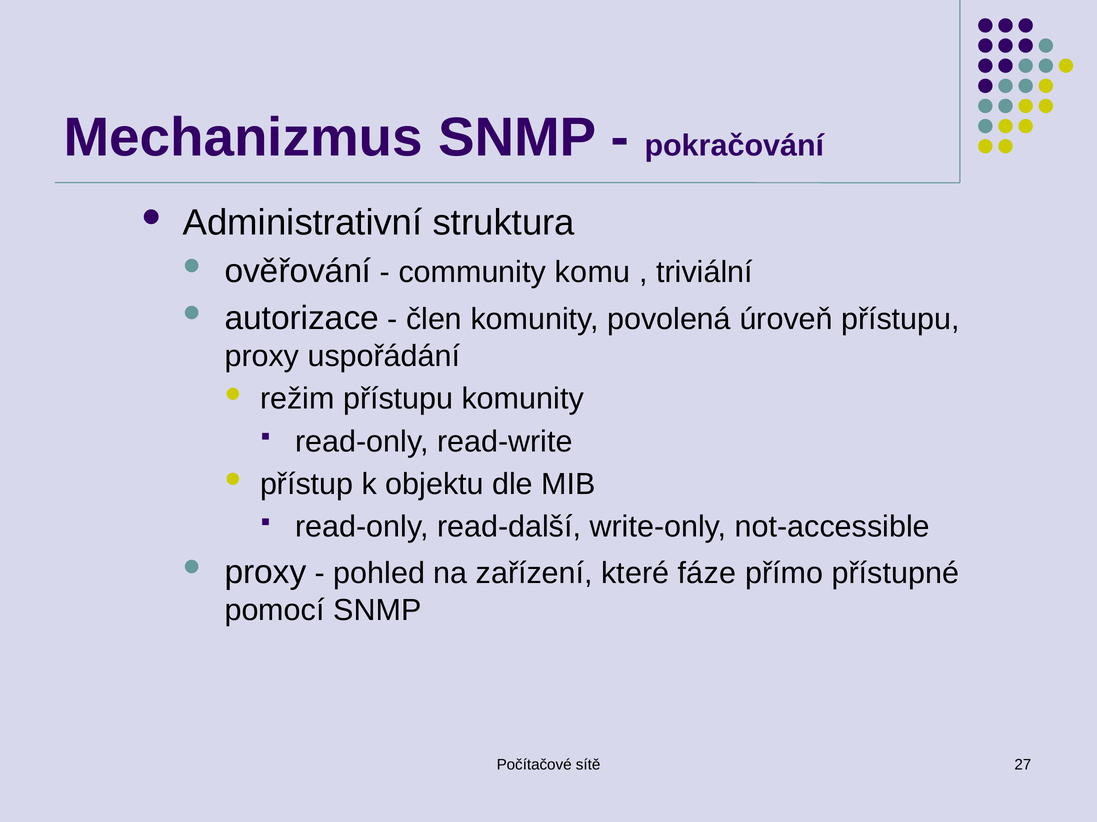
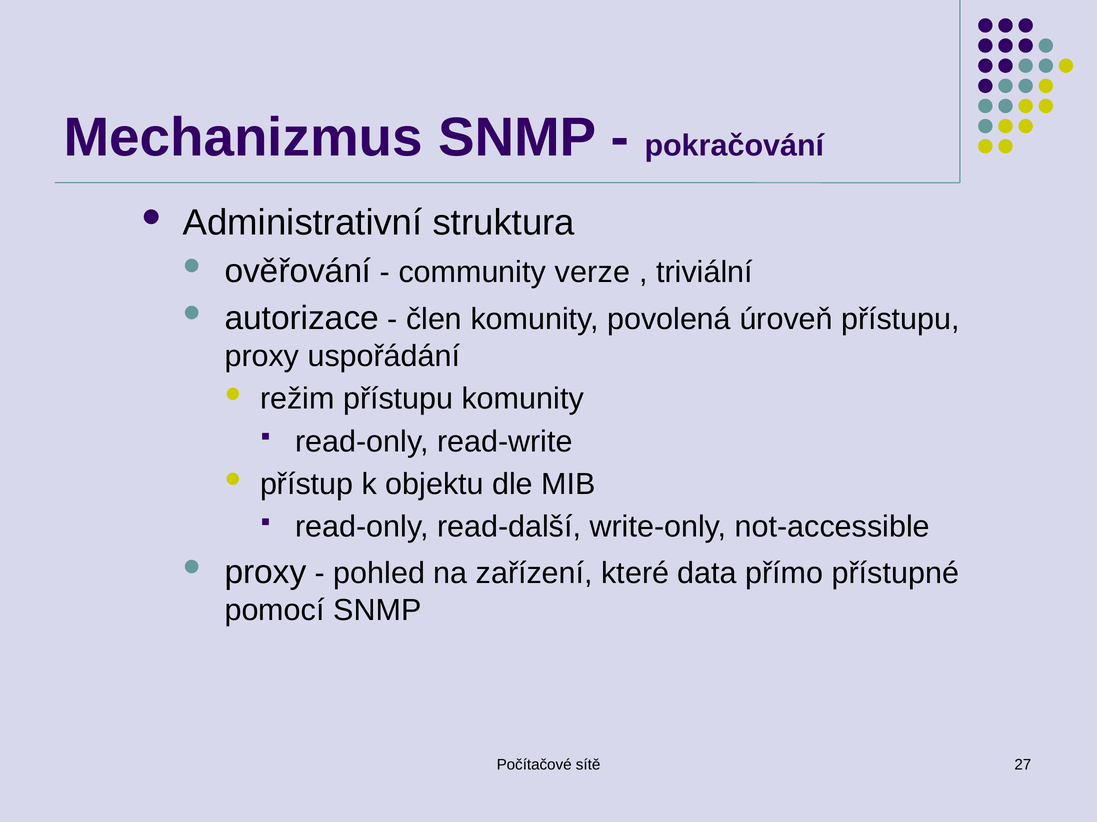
komu: komu -> verze
fáze: fáze -> data
